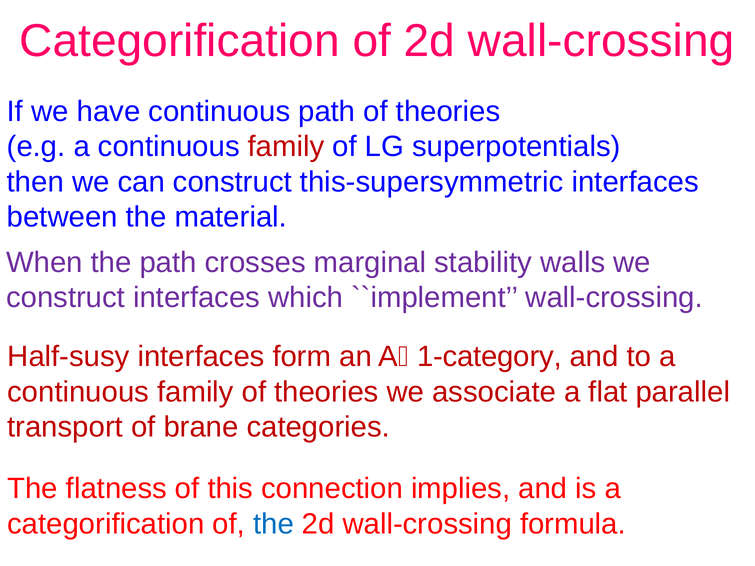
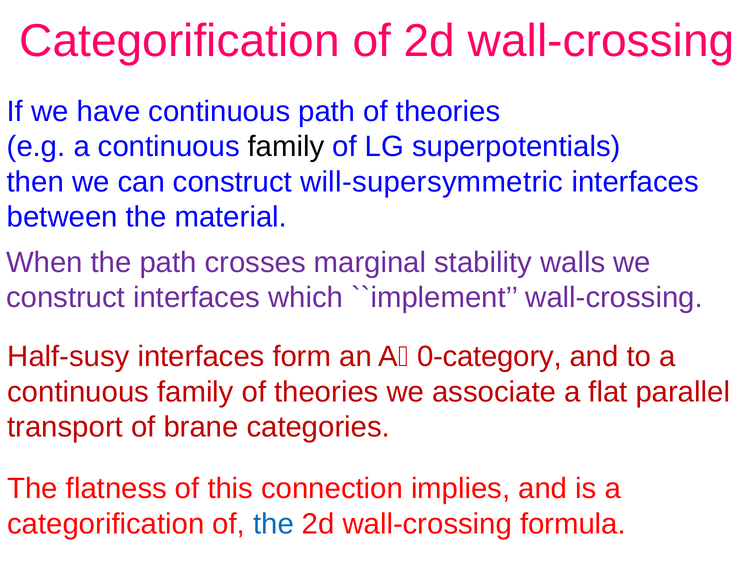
family at (286, 147) colour: red -> black
this-supersymmetric: this-supersymmetric -> will-supersymmetric
1-category: 1-category -> 0-category
